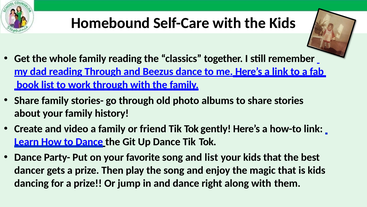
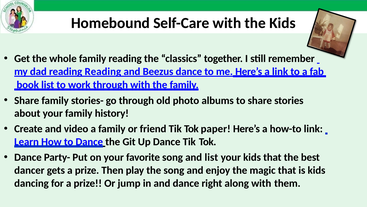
reading Through: Through -> Reading
gently: gently -> paper
